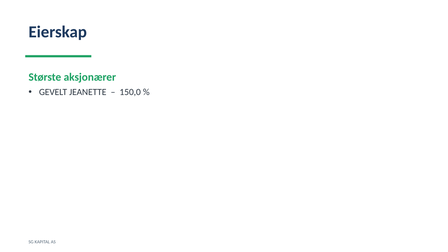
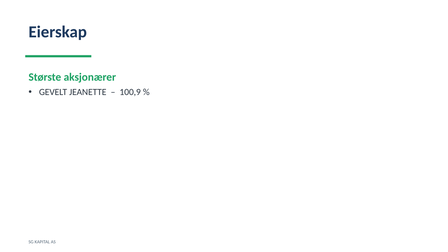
150,0: 150,0 -> 100,9
